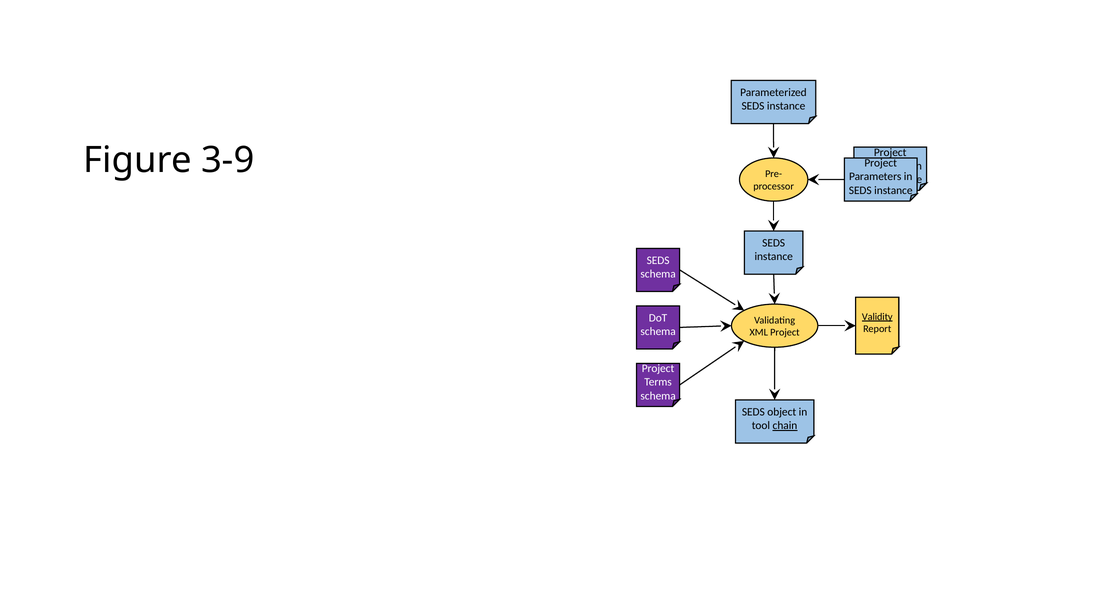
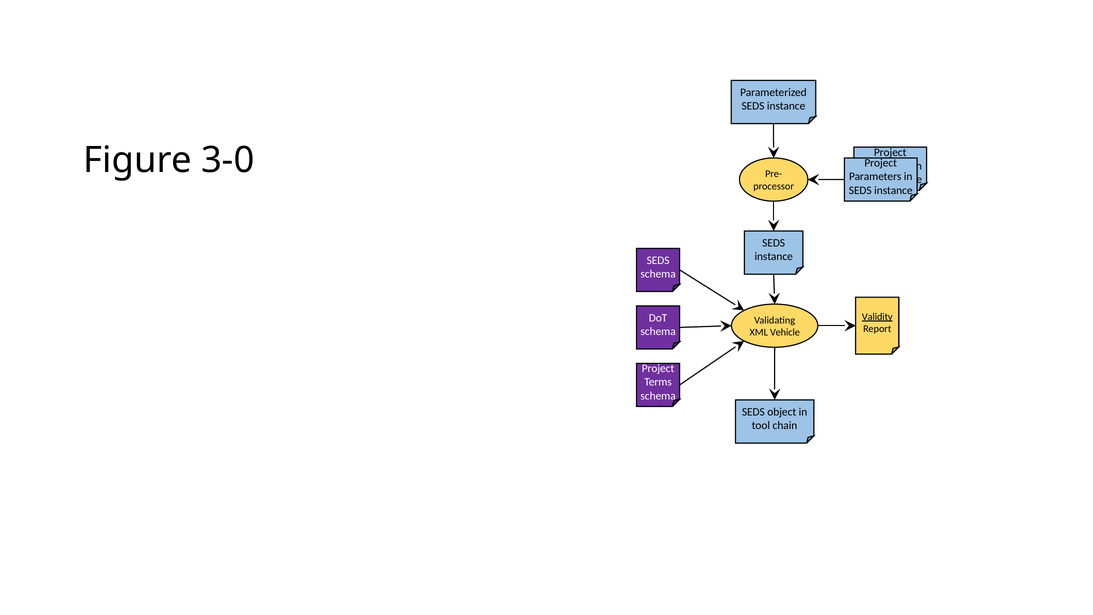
3-9: 3-9 -> 3-0
XML Project: Project -> Vehicle
chain underline: present -> none
